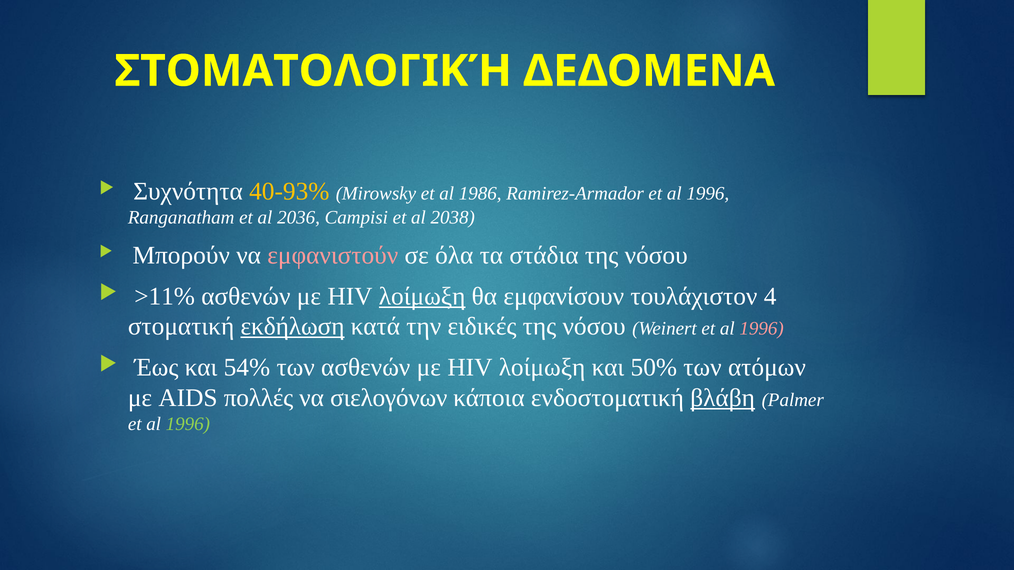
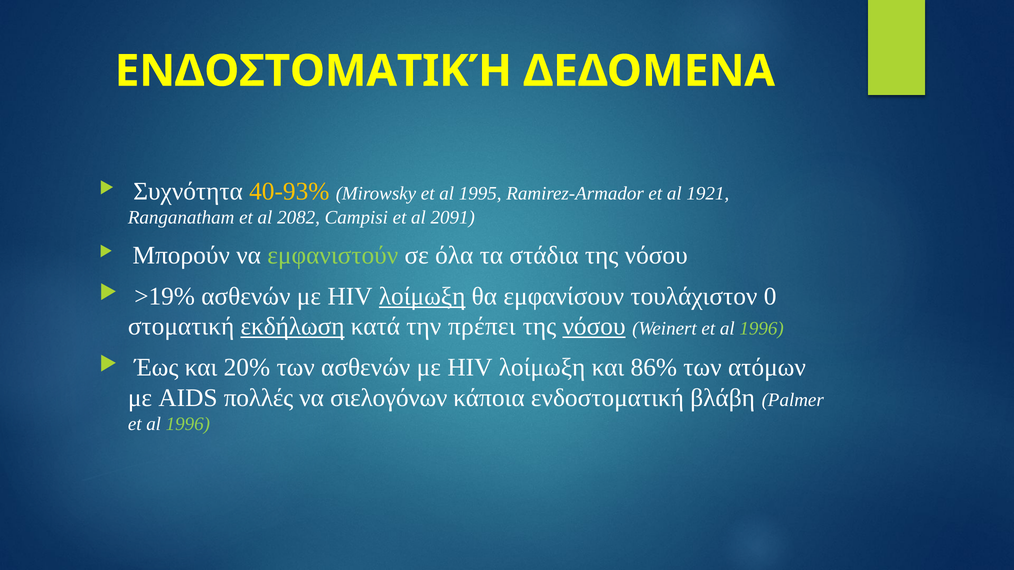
ΣΤΟΜΑΤΟΛΟΓΙΚΉ at (313, 71): ΣΤΟΜΑΤΟΛΟΓΙΚΉ -> ΕΝΔΟΣΤΟΜΑΤΙΚΉ
1986: 1986 -> 1995
Ramirez-Armador et al 1996: 1996 -> 1921
2036: 2036 -> 2082
2038: 2038 -> 2091
εμφανιστούν colour: pink -> light green
>11%: >11% -> >19%
4: 4 -> 0
ειδικές: ειδικές -> πρέπει
νόσου at (594, 327) underline: none -> present
1996 at (762, 329) colour: pink -> light green
54%: 54% -> 20%
50%: 50% -> 86%
βλάβη underline: present -> none
